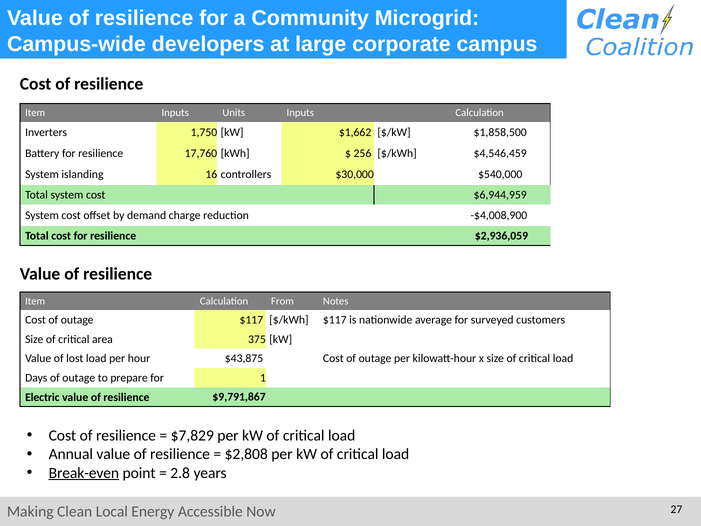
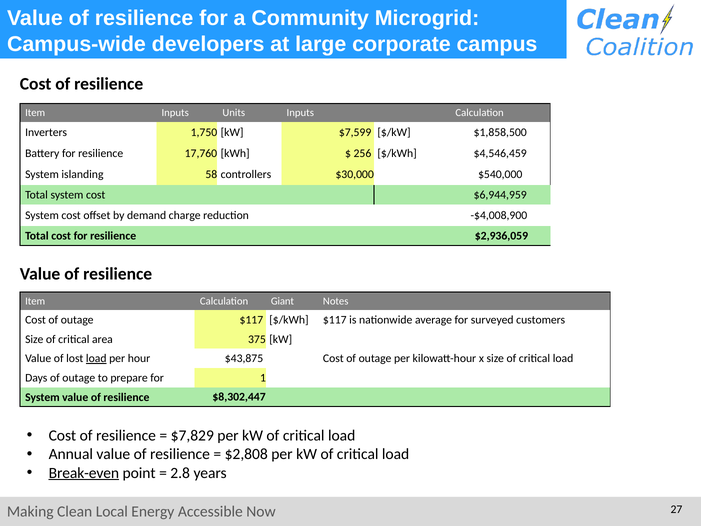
$1,662: $1,662 -> $7,599
16: 16 -> 58
From: From -> Giant
load at (96, 358) underline: none -> present
Electric at (42, 397): Electric -> System
$9,791,867: $9,791,867 -> $8,302,447
